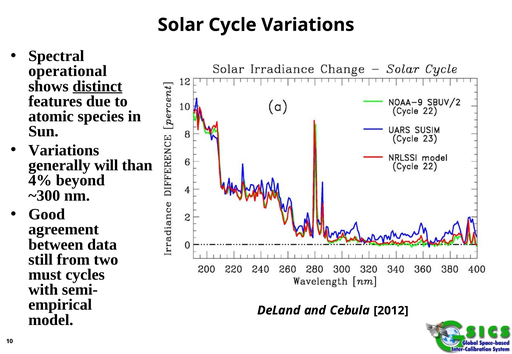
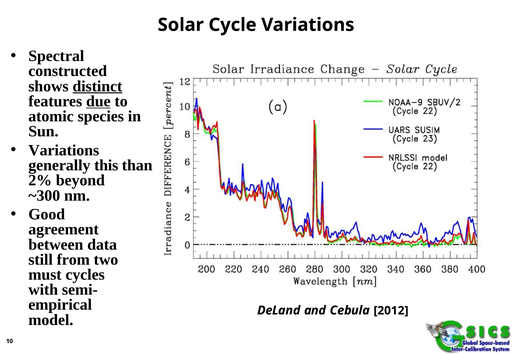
operational: operational -> constructed
due underline: none -> present
will: will -> this
4%: 4% -> 2%
